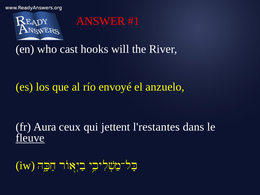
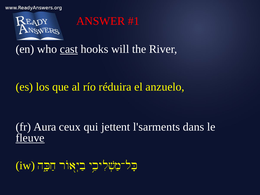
cast underline: none -> present
envoyé: envoyé -> réduira
l'restantes: l'restantes -> l'sarments
